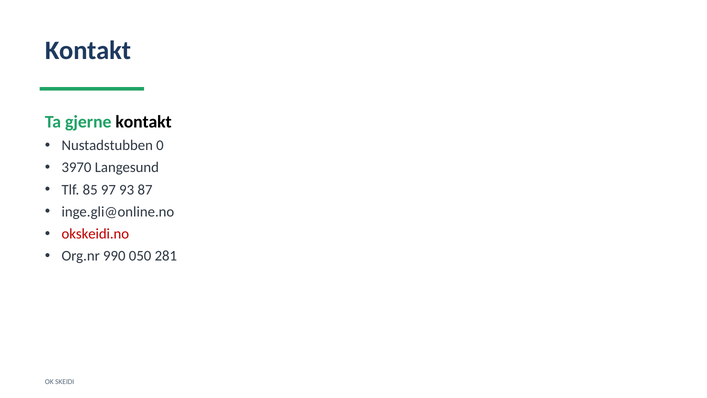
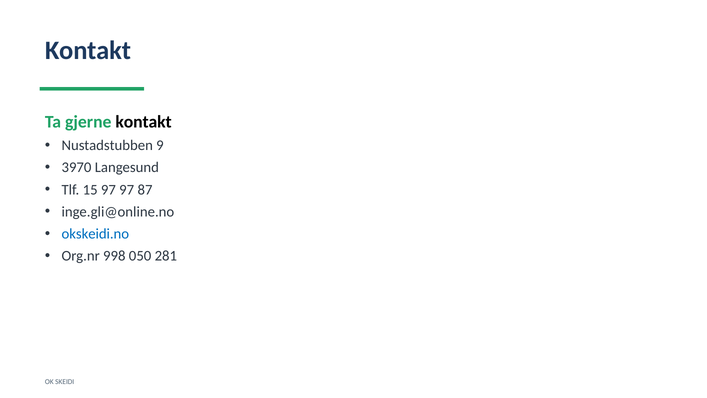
0: 0 -> 9
85: 85 -> 15
97 93: 93 -> 97
okskeidi.no colour: red -> blue
990: 990 -> 998
